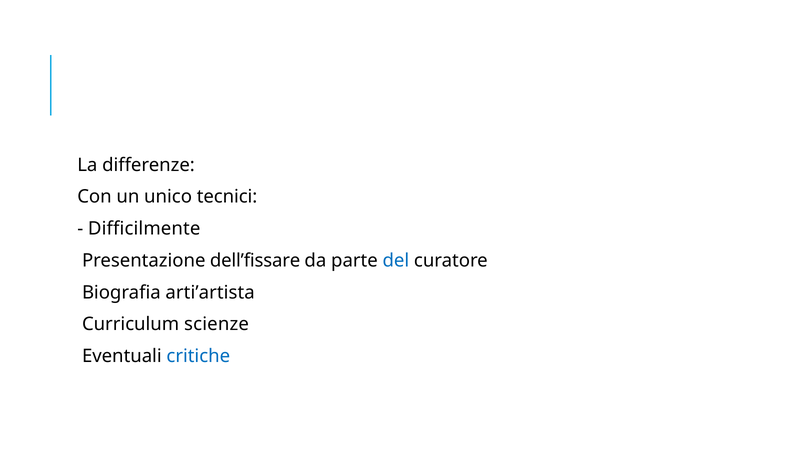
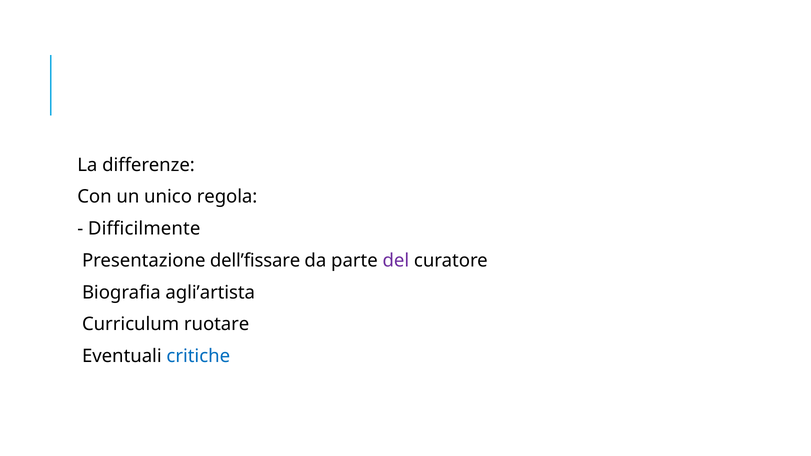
tecnici: tecnici -> regola
del colour: blue -> purple
arti’artista: arti’artista -> agli’artista
scienze: scienze -> ruotare
